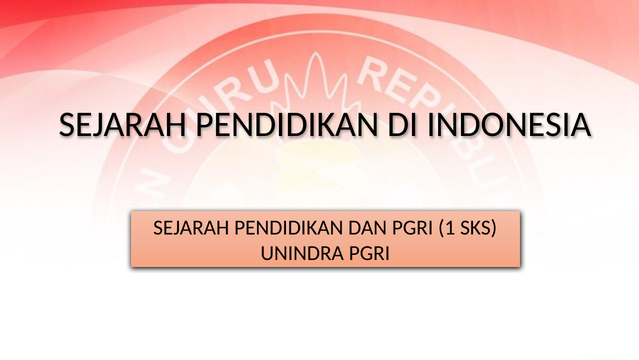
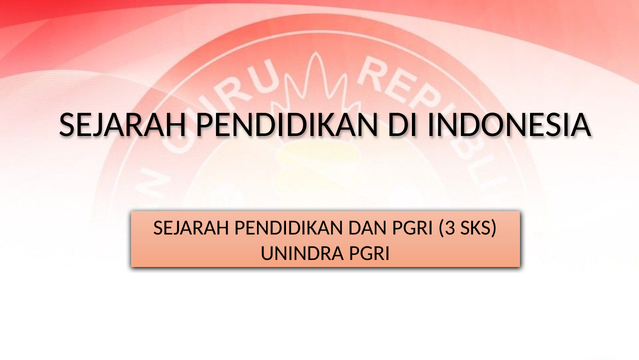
1: 1 -> 3
